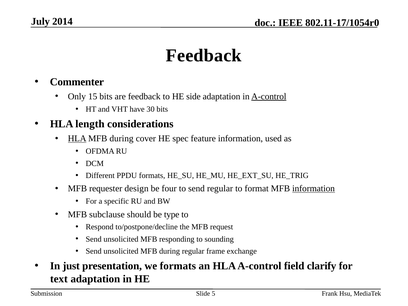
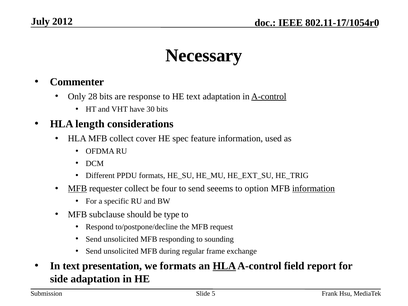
2014: 2014 -> 2012
Feedback at (204, 56): Feedback -> Necessary
15: 15 -> 28
are feedback: feedback -> response
HE side: side -> text
HLA at (77, 139) underline: present -> none
during at (122, 139): during -> collect
MFB at (77, 189) underline: none -> present
requester design: design -> collect
send regular: regular -> seeems
format: format -> option
In just: just -> text
HLA at (224, 266) underline: none -> present
clarify: clarify -> report
text: text -> side
